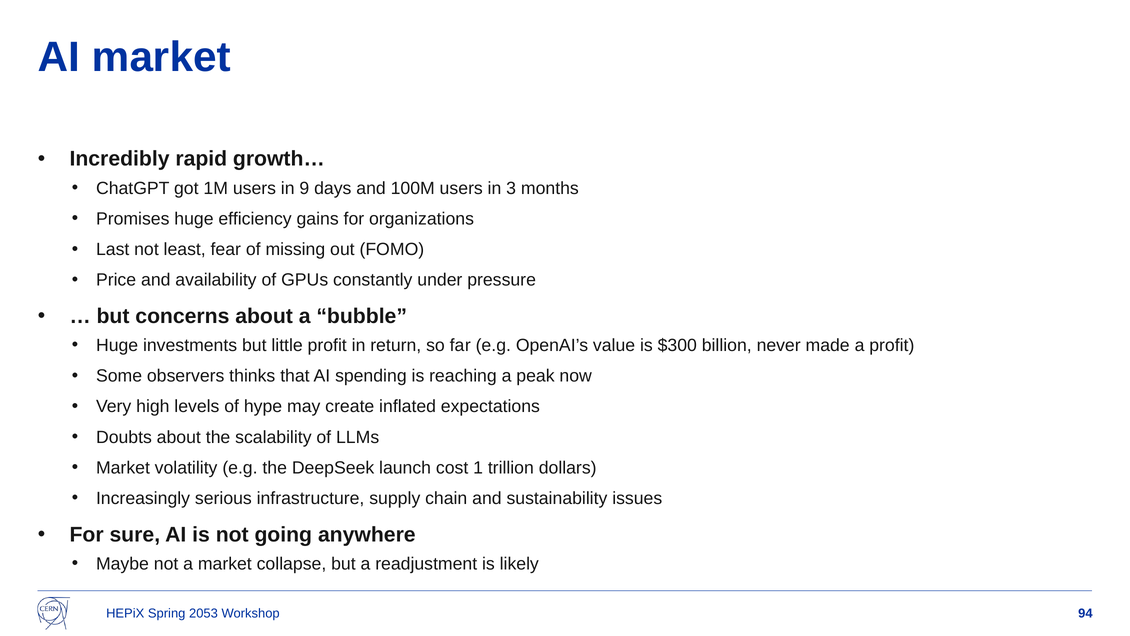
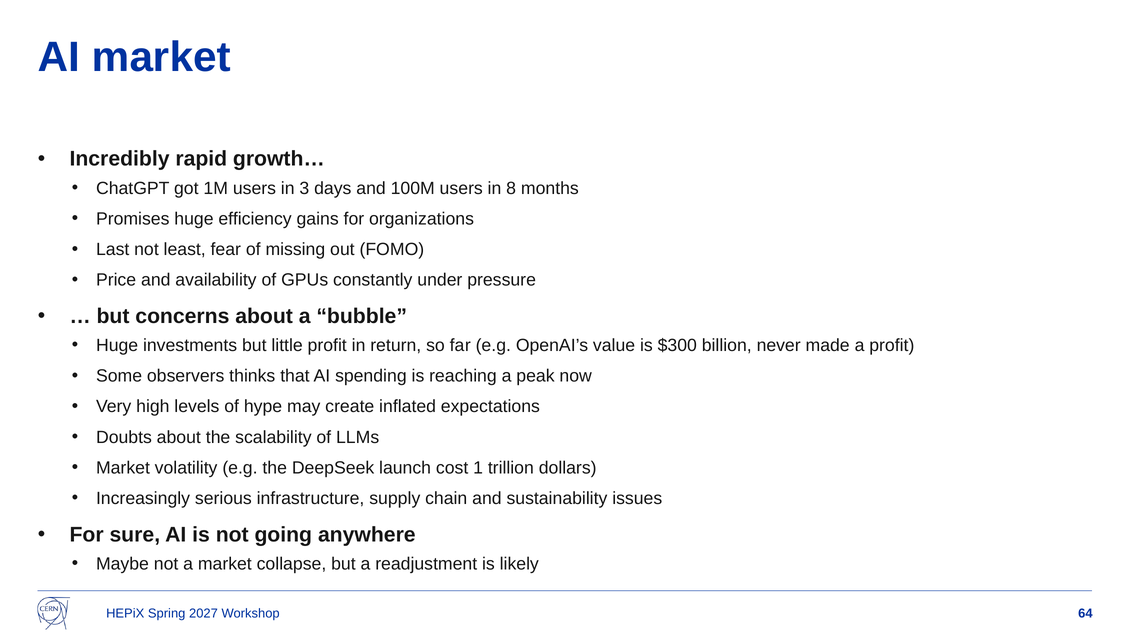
9: 9 -> 3
3: 3 -> 8
2053: 2053 -> 2027
94: 94 -> 64
